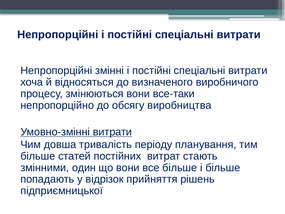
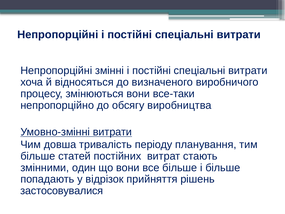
підприємницької: підприємницької -> застосовувалися
